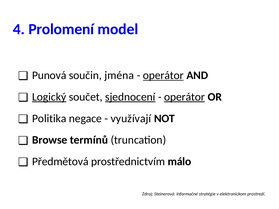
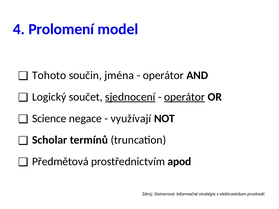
Punová: Punová -> Tohoto
operátor at (163, 75) underline: present -> none
Logický underline: present -> none
Politika: Politika -> Science
Browse: Browse -> Scholar
málo: málo -> apod
